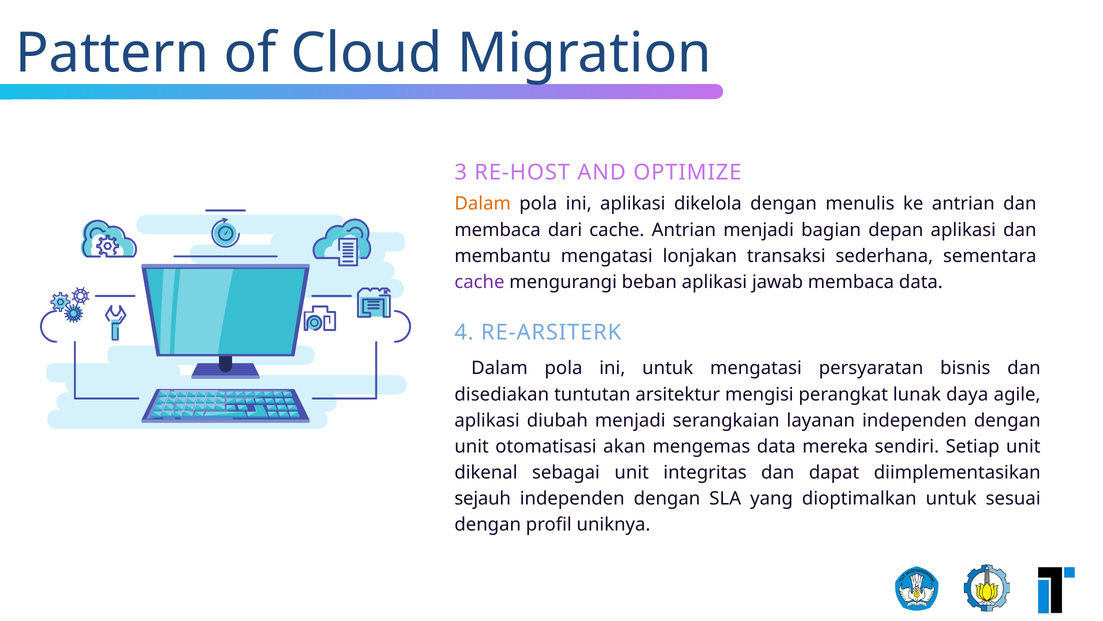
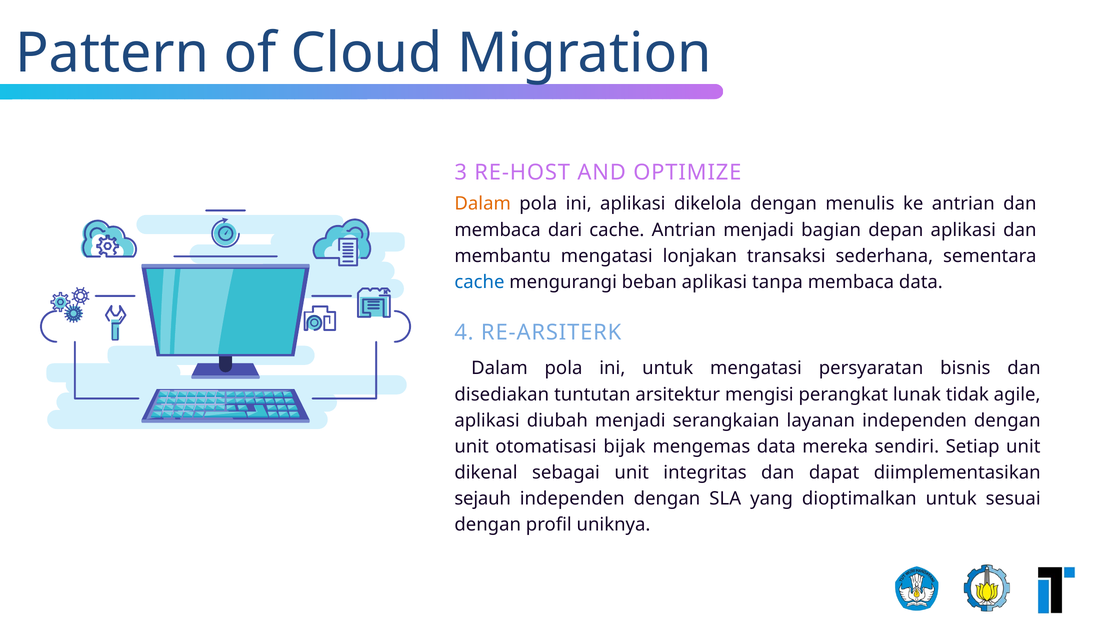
cache at (479, 282) colour: purple -> blue
jawab: jawab -> tanpa
daya: daya -> tidak
akan: akan -> bijak
